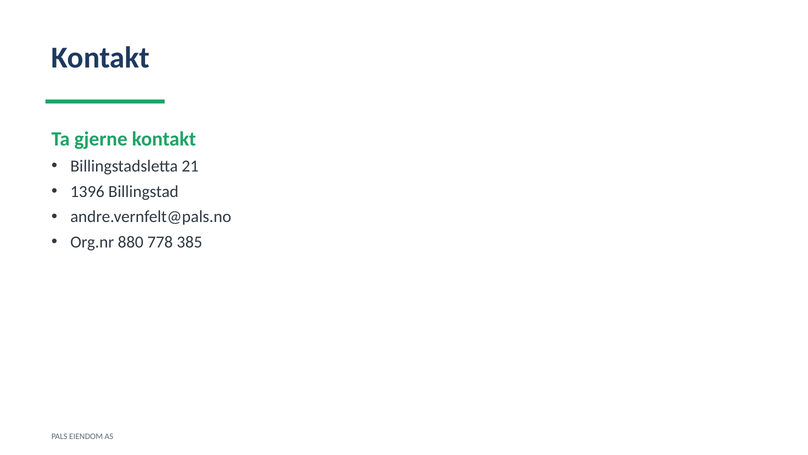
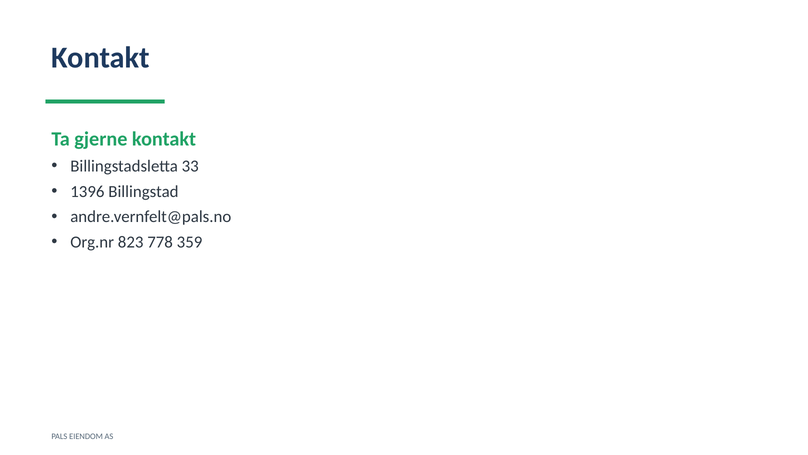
21: 21 -> 33
880: 880 -> 823
385: 385 -> 359
